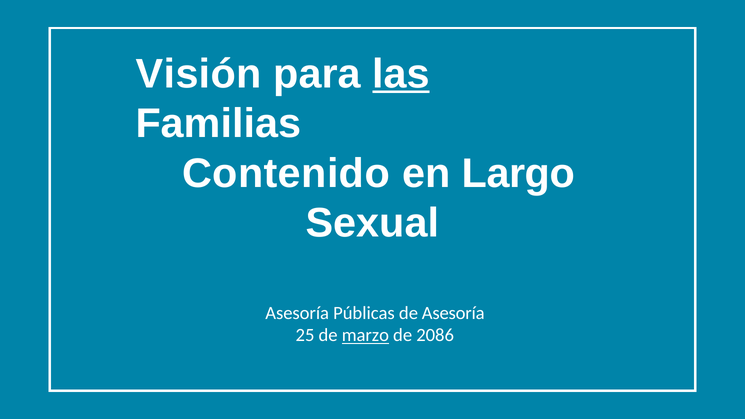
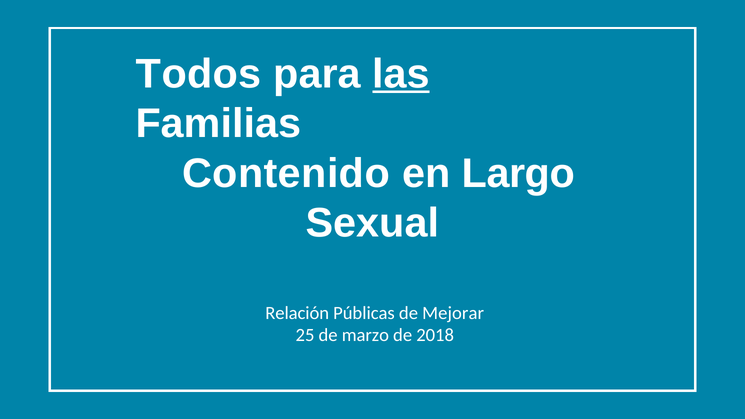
Visión: Visión -> Todos
Asesoría at (297, 313): Asesoría -> Relación
de Asesoría: Asesoría -> Mejorar
marzo underline: present -> none
2086: 2086 -> 2018
